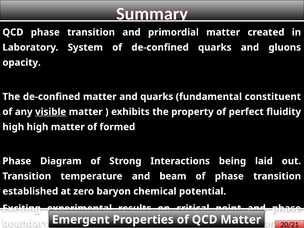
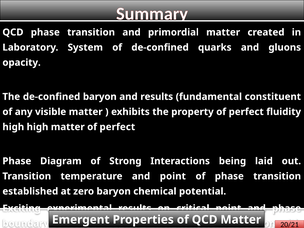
de-confined matter: matter -> baryon
and quarks: quarks -> results
visible underline: present -> none
formed at (117, 127): formed -> perfect
and beam: beam -> point
